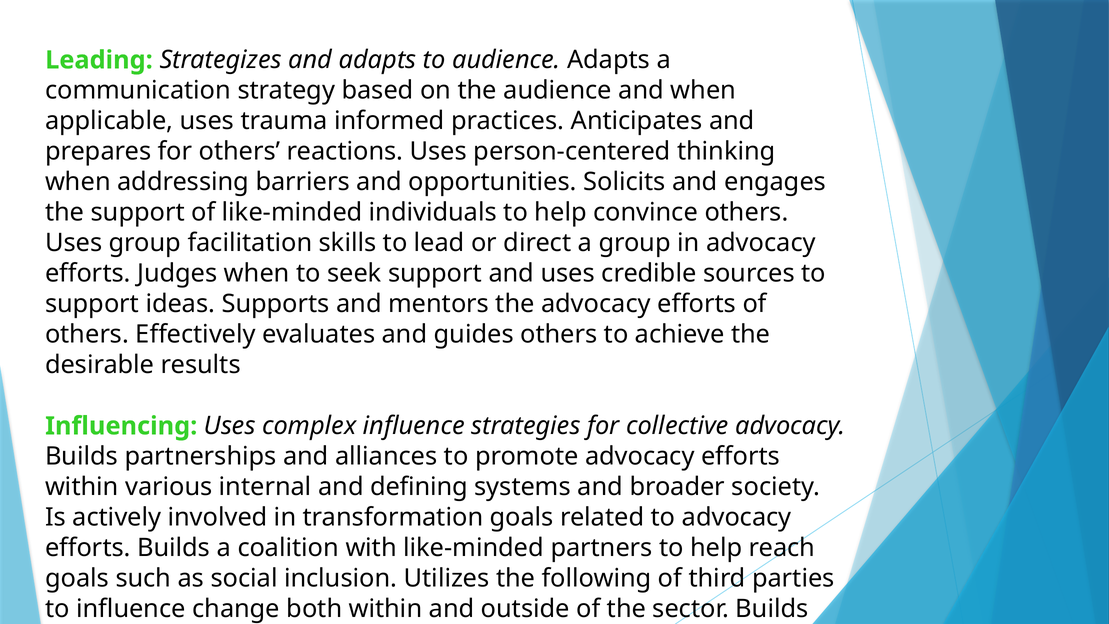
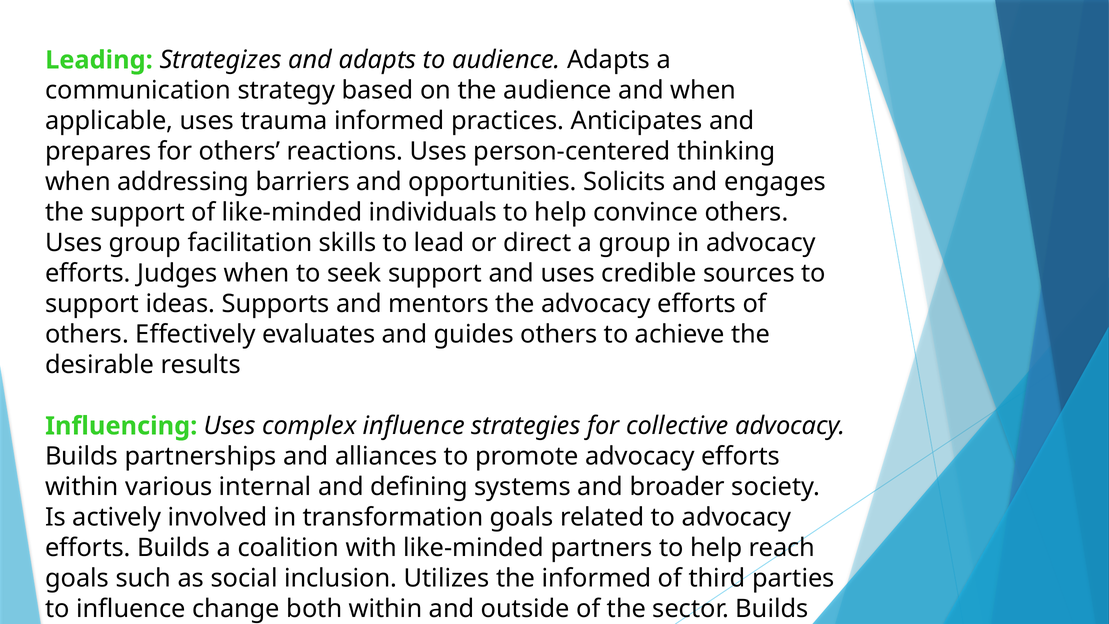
the following: following -> informed
